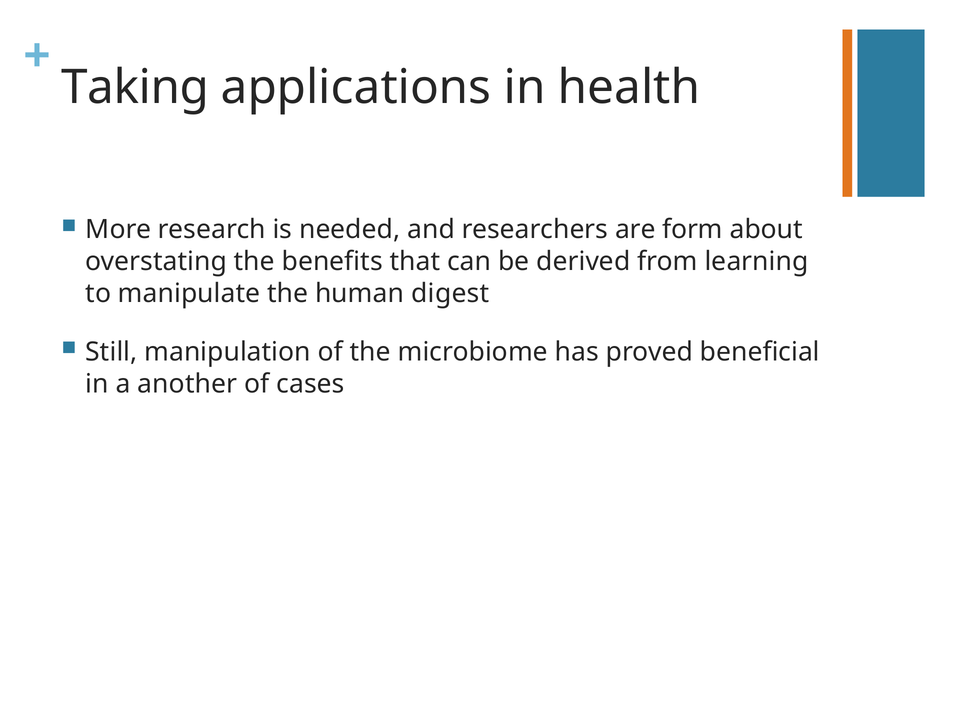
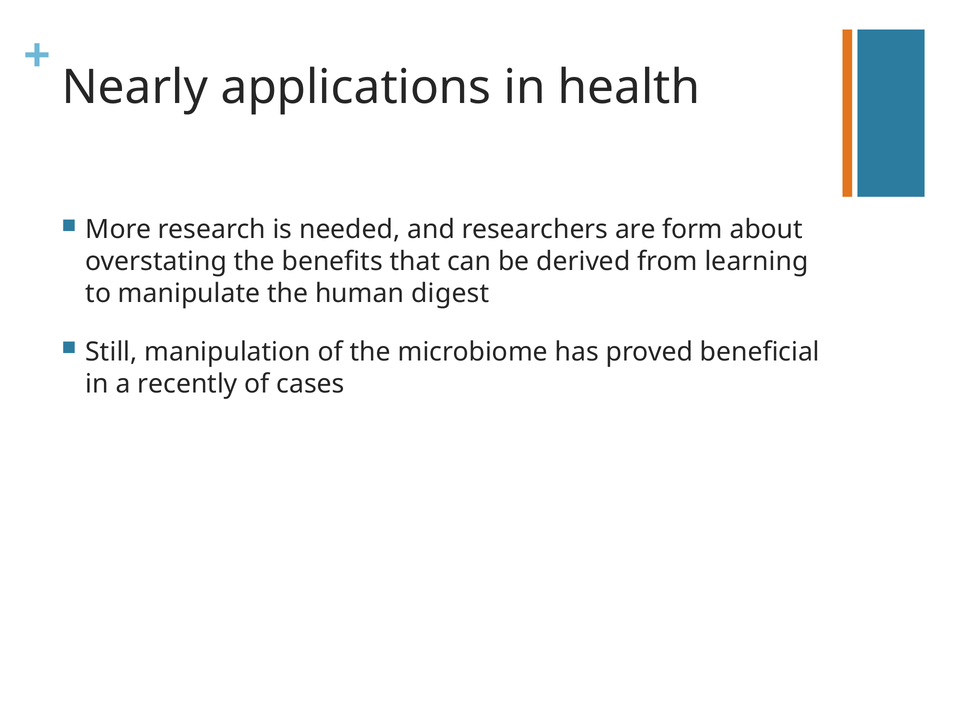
Taking: Taking -> Nearly
another: another -> recently
